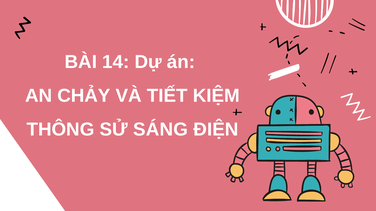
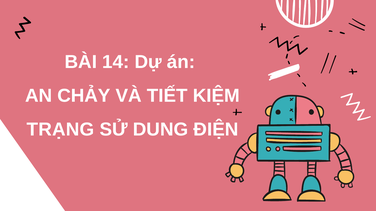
THÔNG: THÔNG -> TRẠNG
SÁNG: SÁNG -> DUNG
